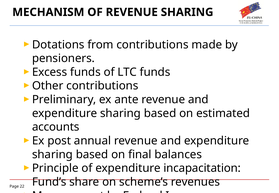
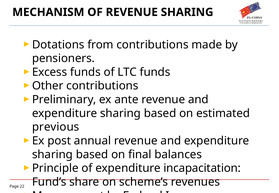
accounts: accounts -> previous
